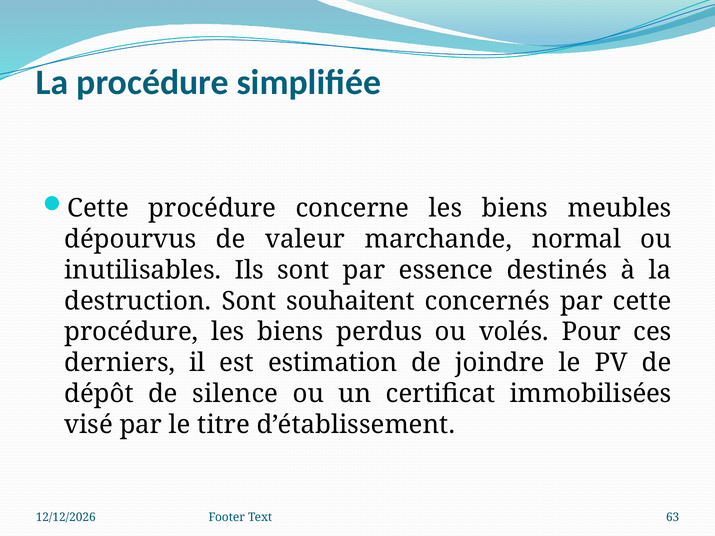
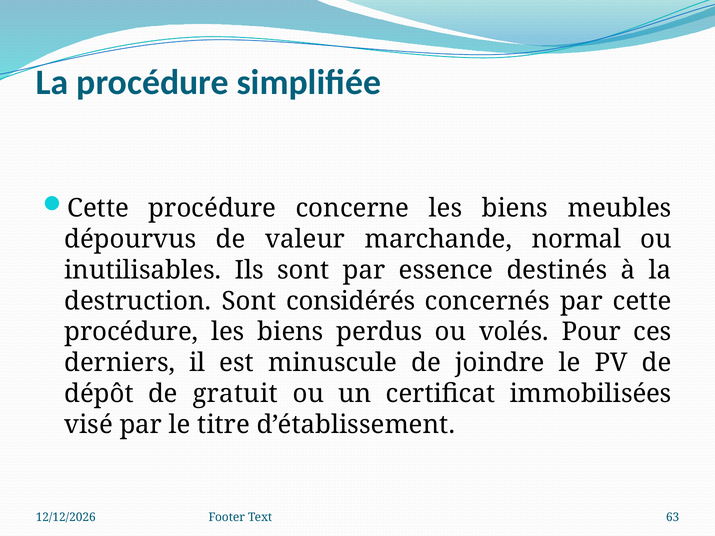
souhaitent: souhaitent -> considérés
estimation: estimation -> minuscule
silence: silence -> gratuit
